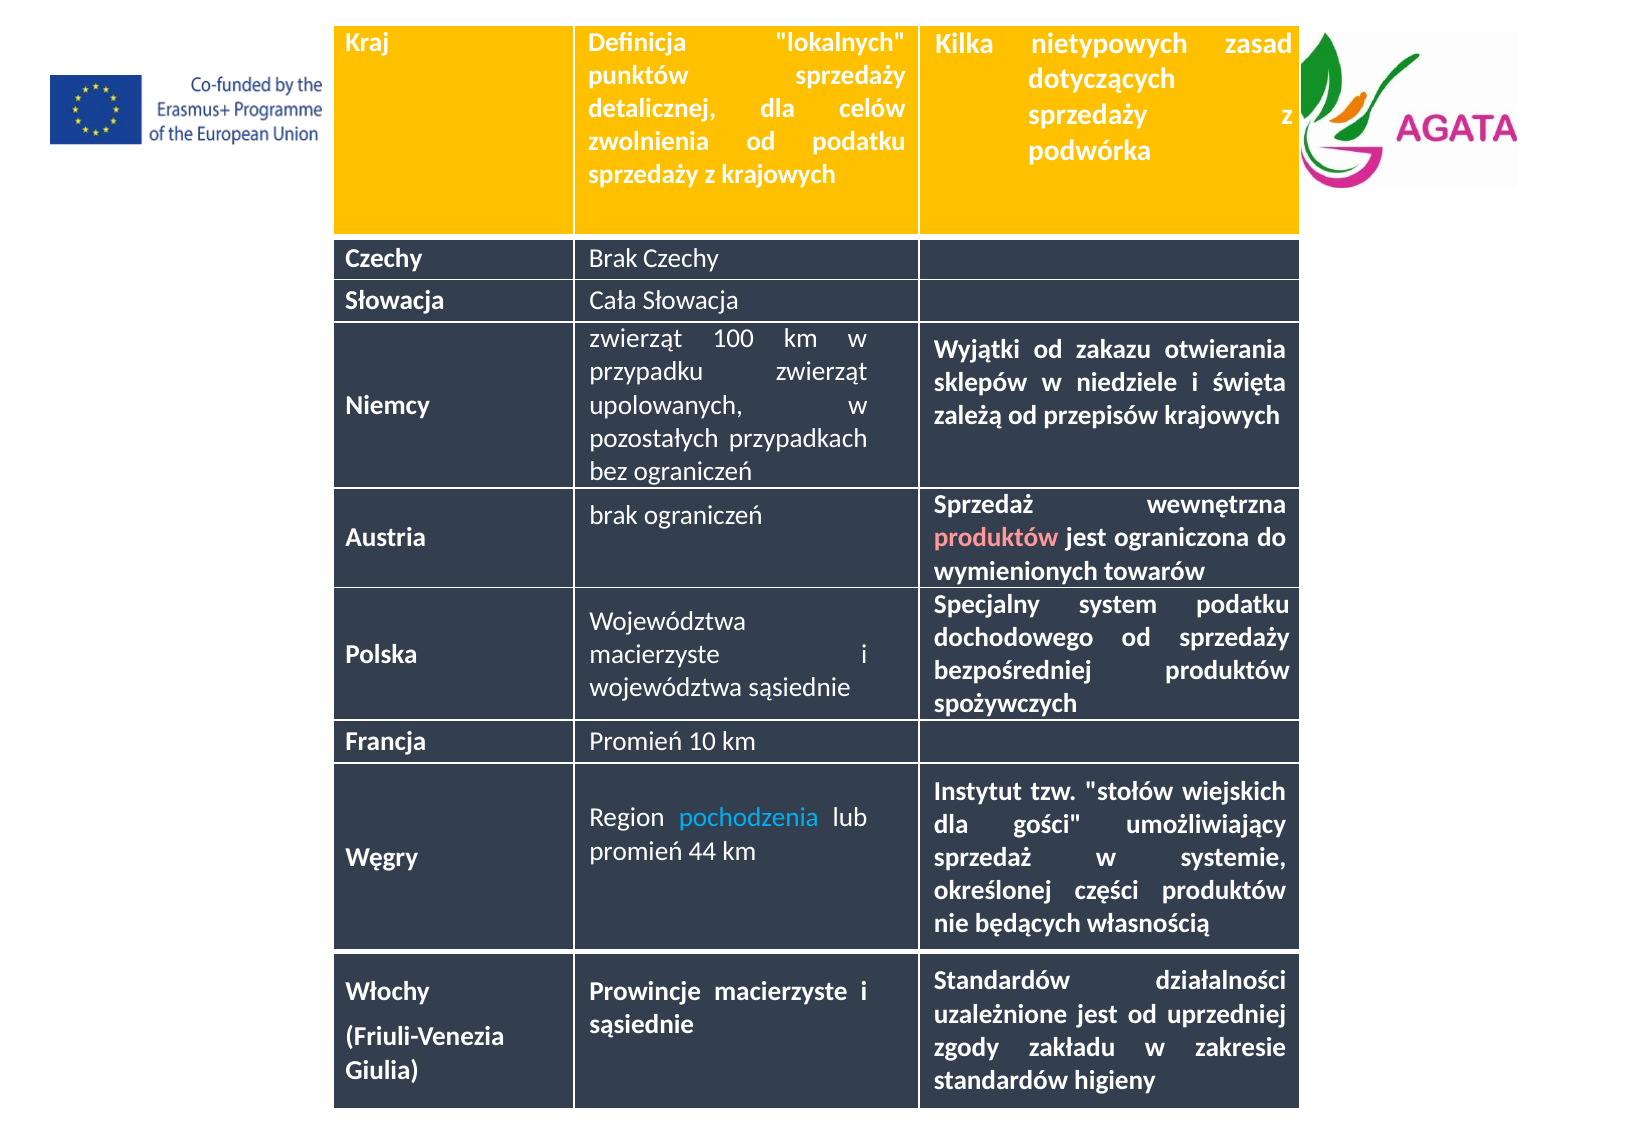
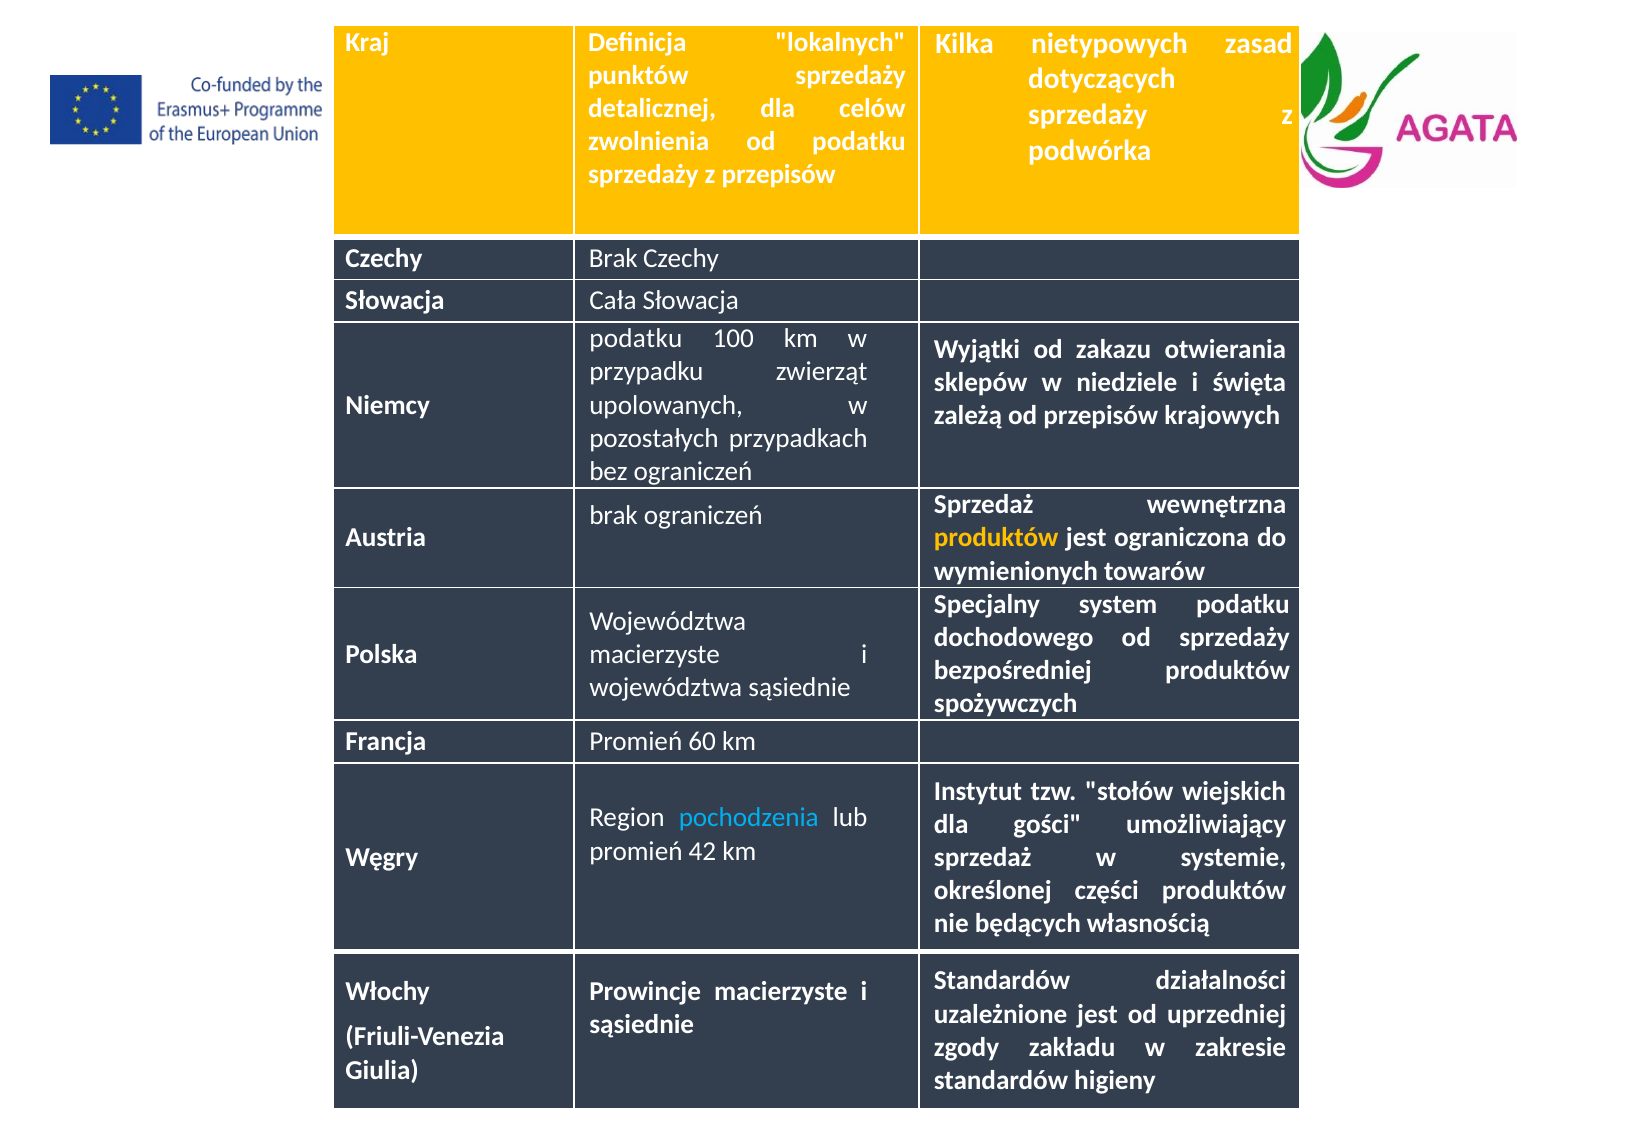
z krajowych: krajowych -> przepisów
zwierząt at (636, 339): zwierząt -> podatku
produktów at (996, 538) colour: pink -> yellow
10: 10 -> 60
44: 44 -> 42
